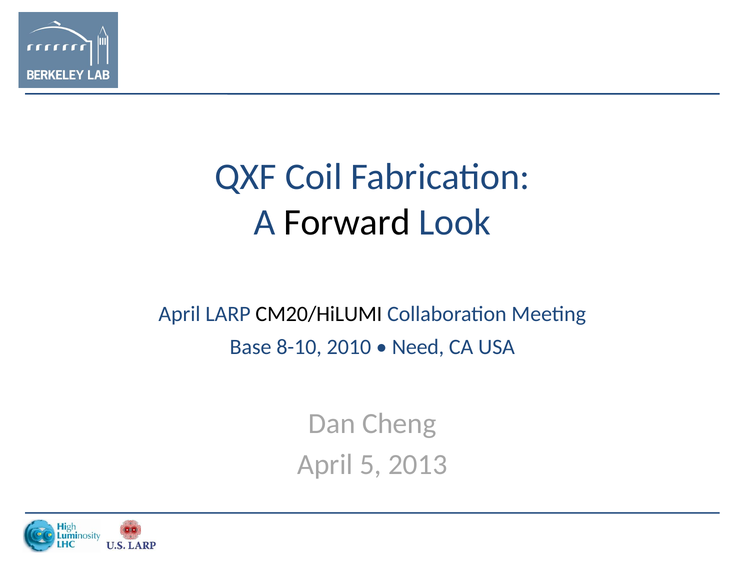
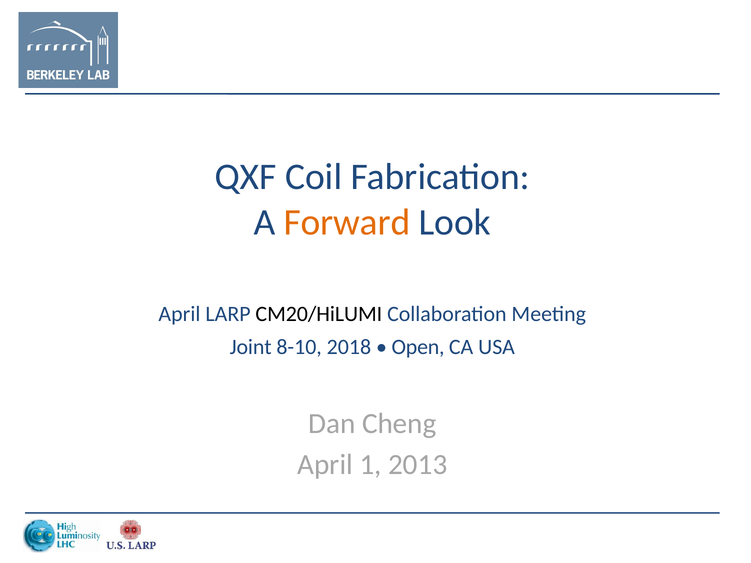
Forward colour: black -> orange
Base: Base -> Joint
2010: 2010 -> 2018
Need: Need -> Open
5: 5 -> 1
